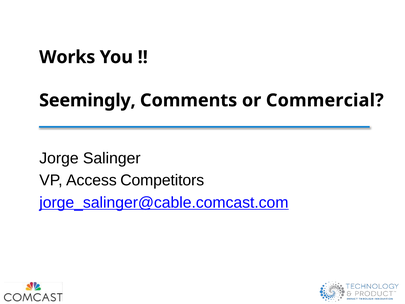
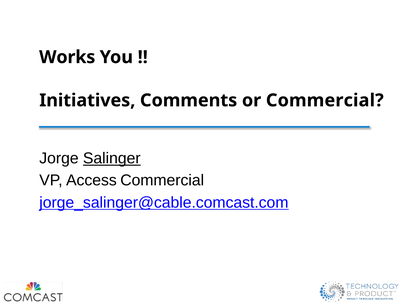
Seemingly: Seemingly -> Initiatives
Salinger underline: none -> present
Access Competitors: Competitors -> Commercial
